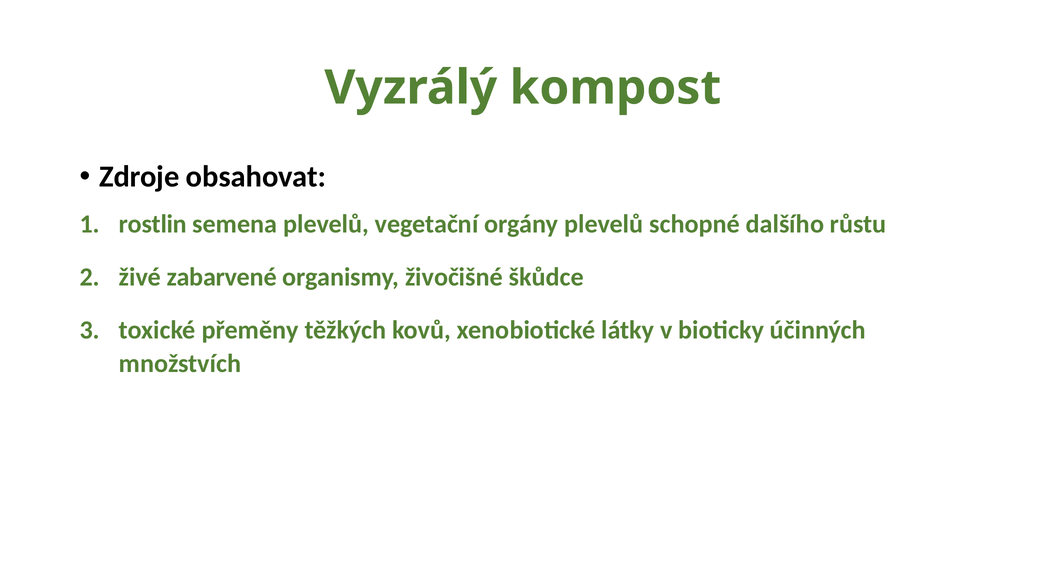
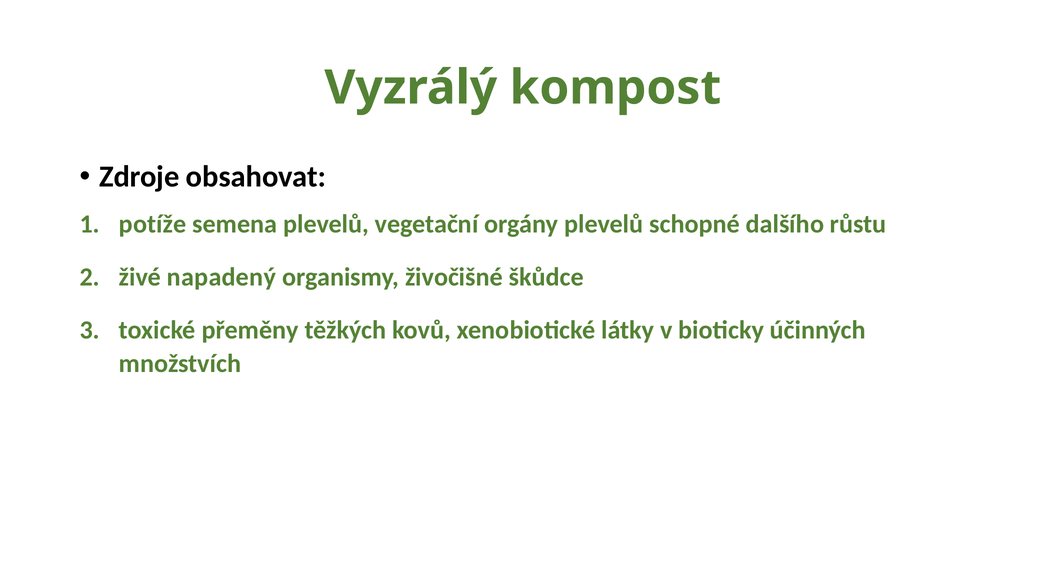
rostlin: rostlin -> potíže
zabarvené: zabarvené -> napadený
